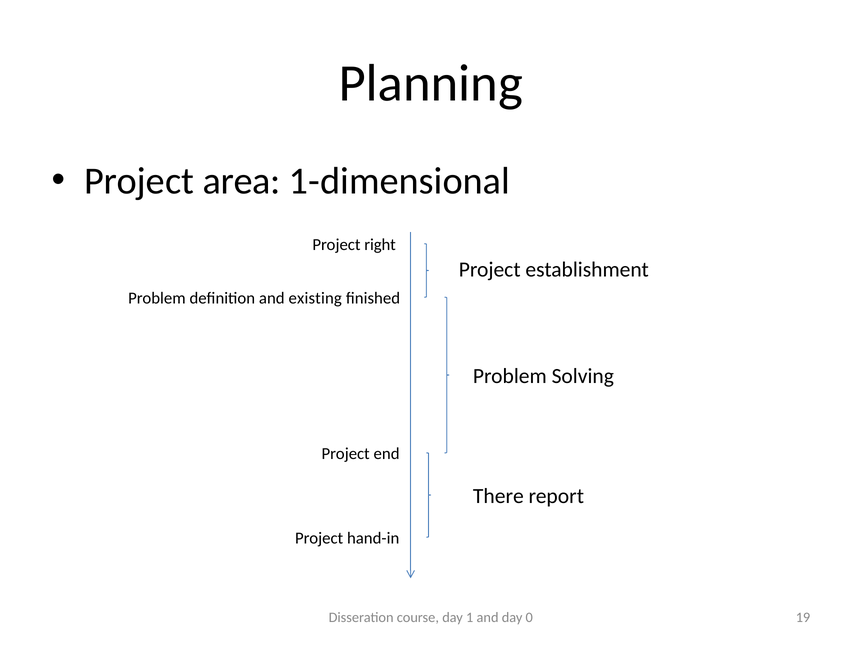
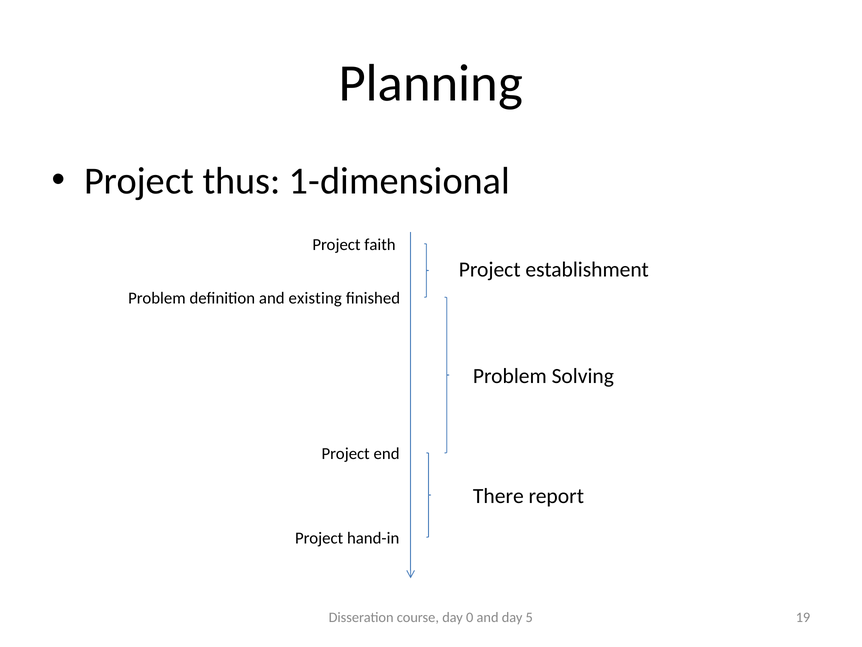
area: area -> thus
right: right -> faith
1: 1 -> 0
0: 0 -> 5
